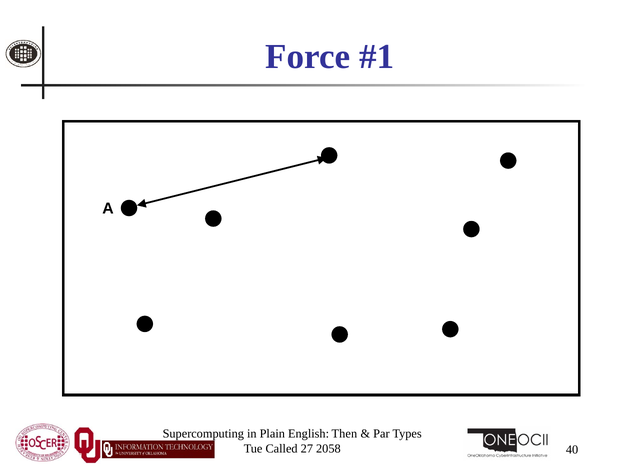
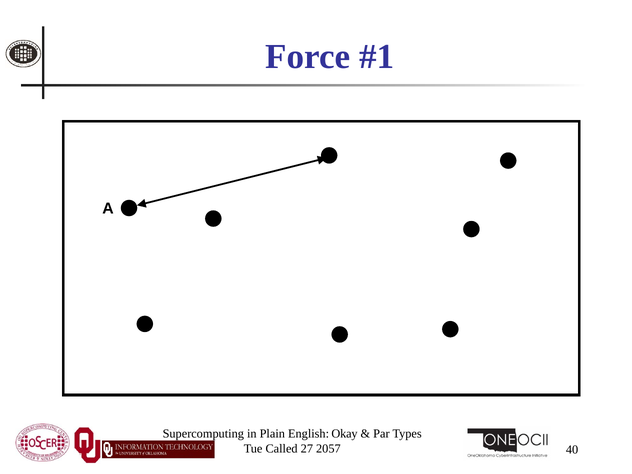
Then: Then -> Okay
2058: 2058 -> 2057
